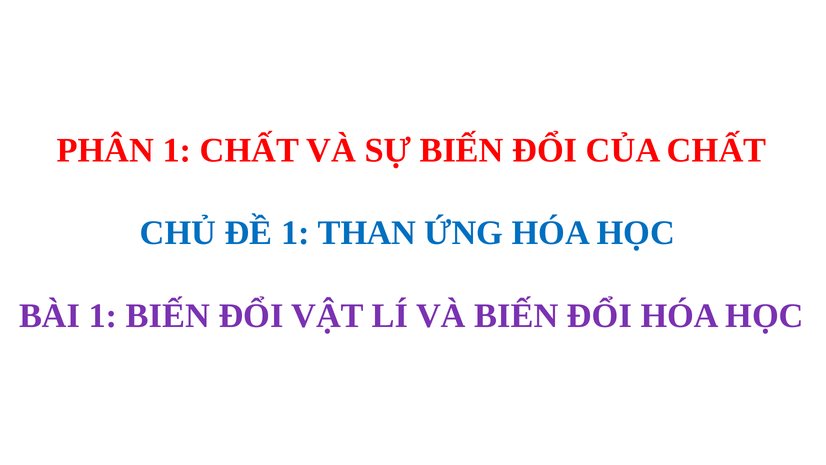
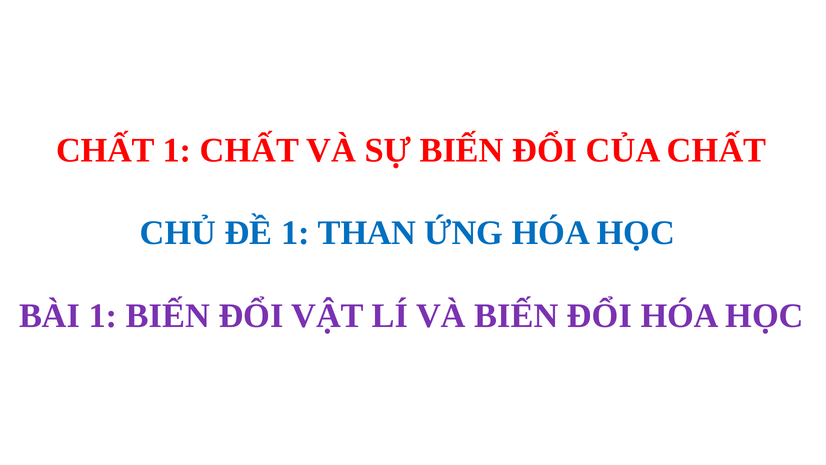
PHÂN at (105, 150): PHÂN -> CHẤT
